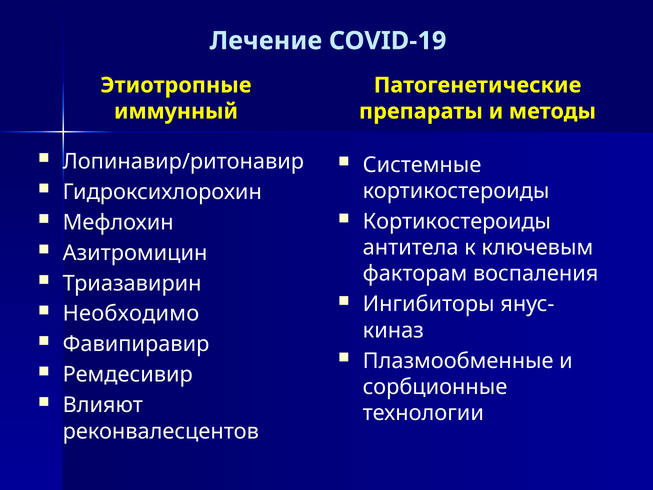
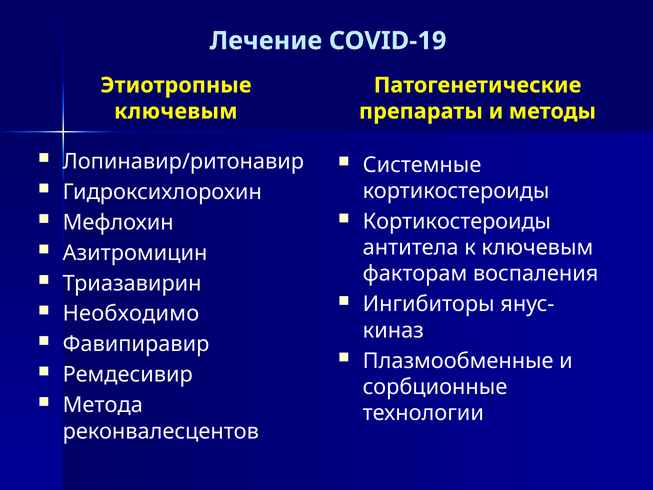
иммунный at (176, 111): иммунный -> ключевым
Влияют: Влияют -> Метода
